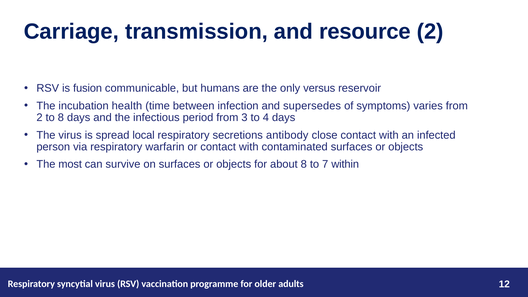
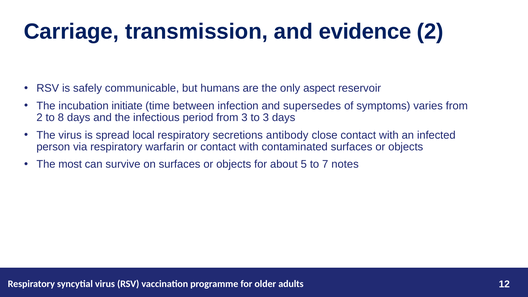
resource: resource -> evidence
fusion: fusion -> safely
versus: versus -> aspect
health: health -> initiate
to 4: 4 -> 3
about 8: 8 -> 5
within: within -> notes
